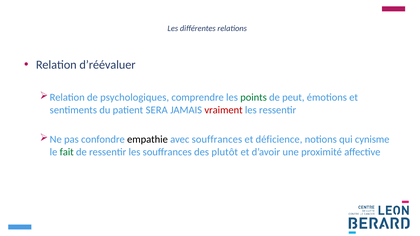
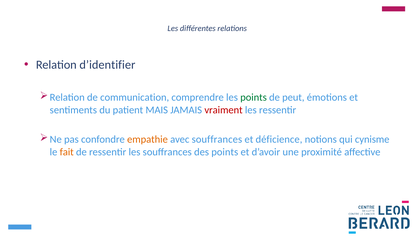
d’réévaluer: d’réévaluer -> d’identifier
psychologiques: psychologiques -> communication
SERA: SERA -> MAIS
empathie colour: black -> orange
fait colour: green -> orange
des plutôt: plutôt -> points
